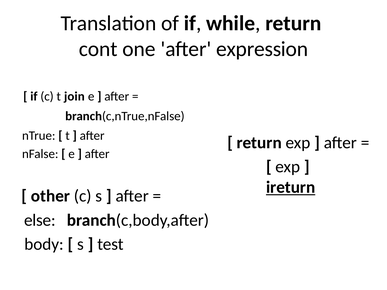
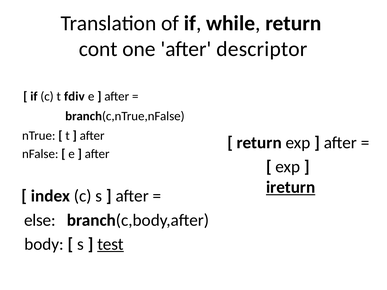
expression: expression -> descriptor
join: join -> fdiv
other: other -> index
test underline: none -> present
